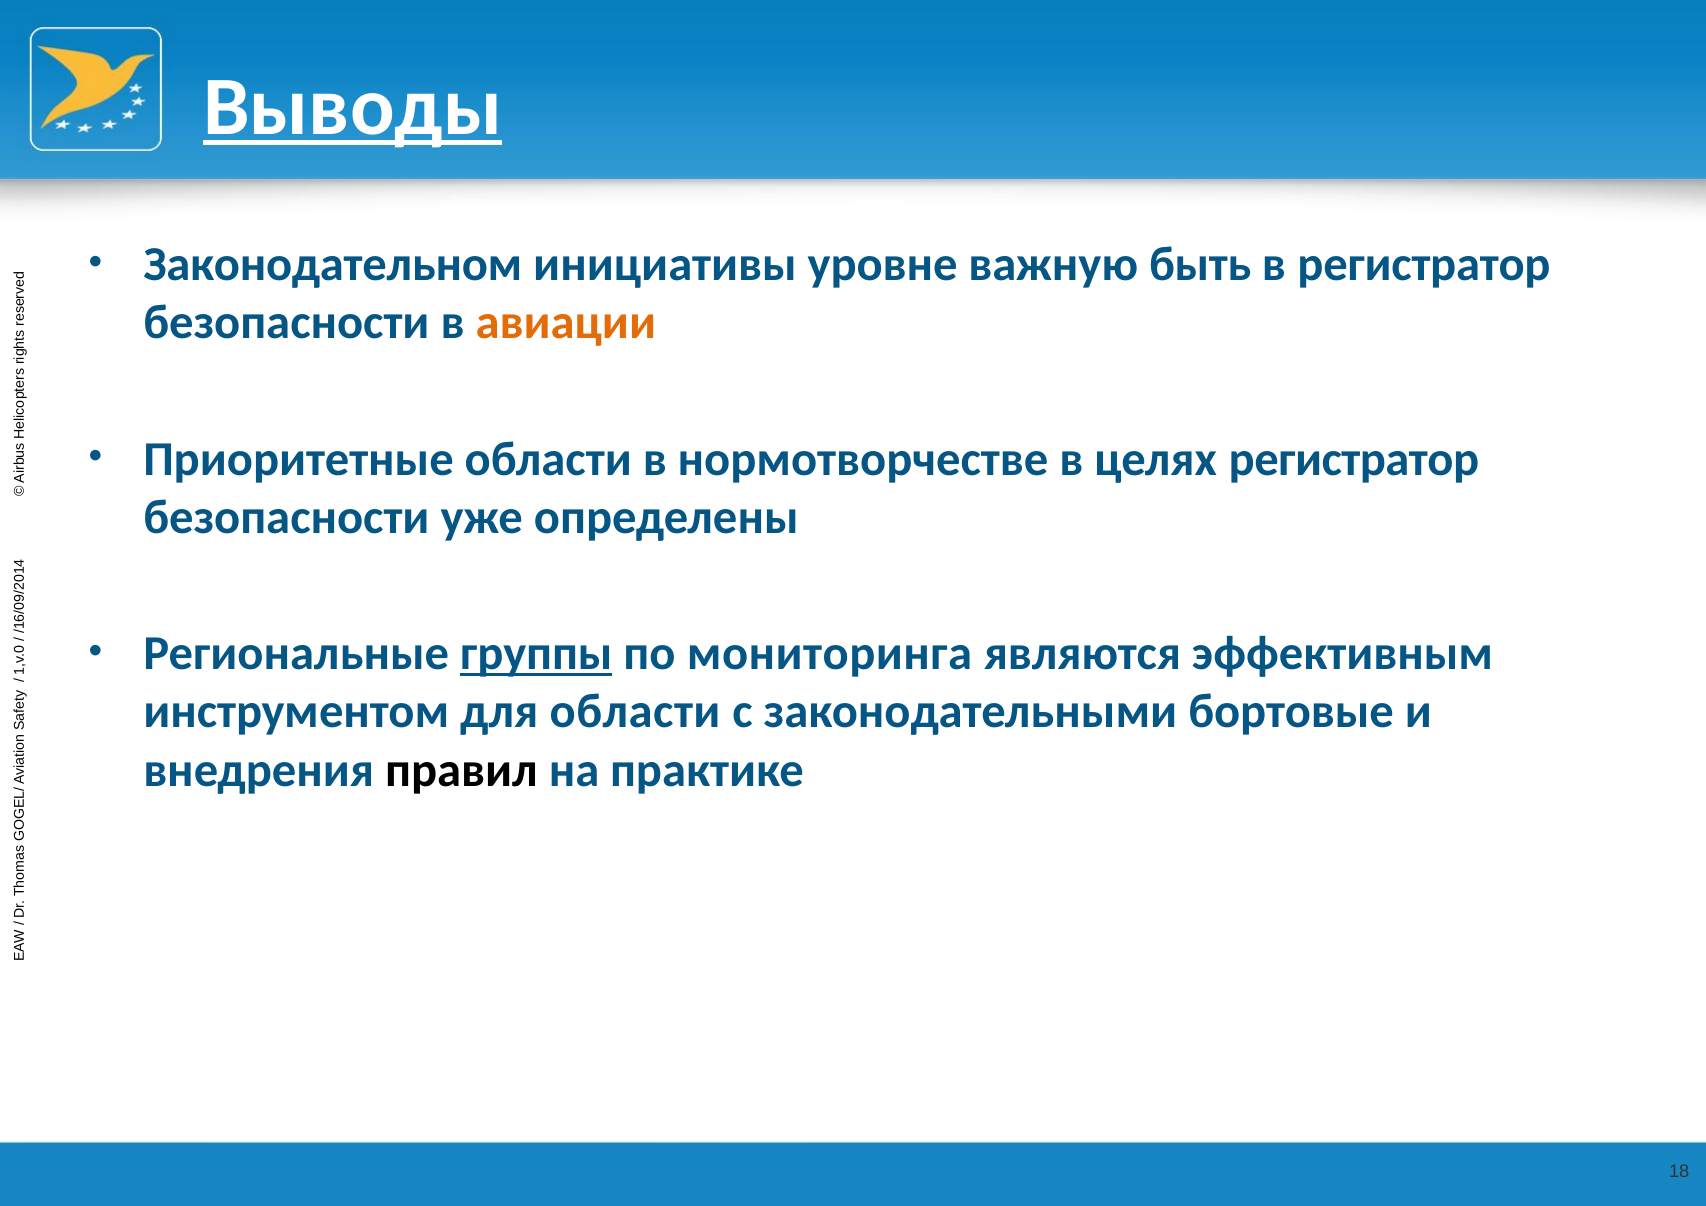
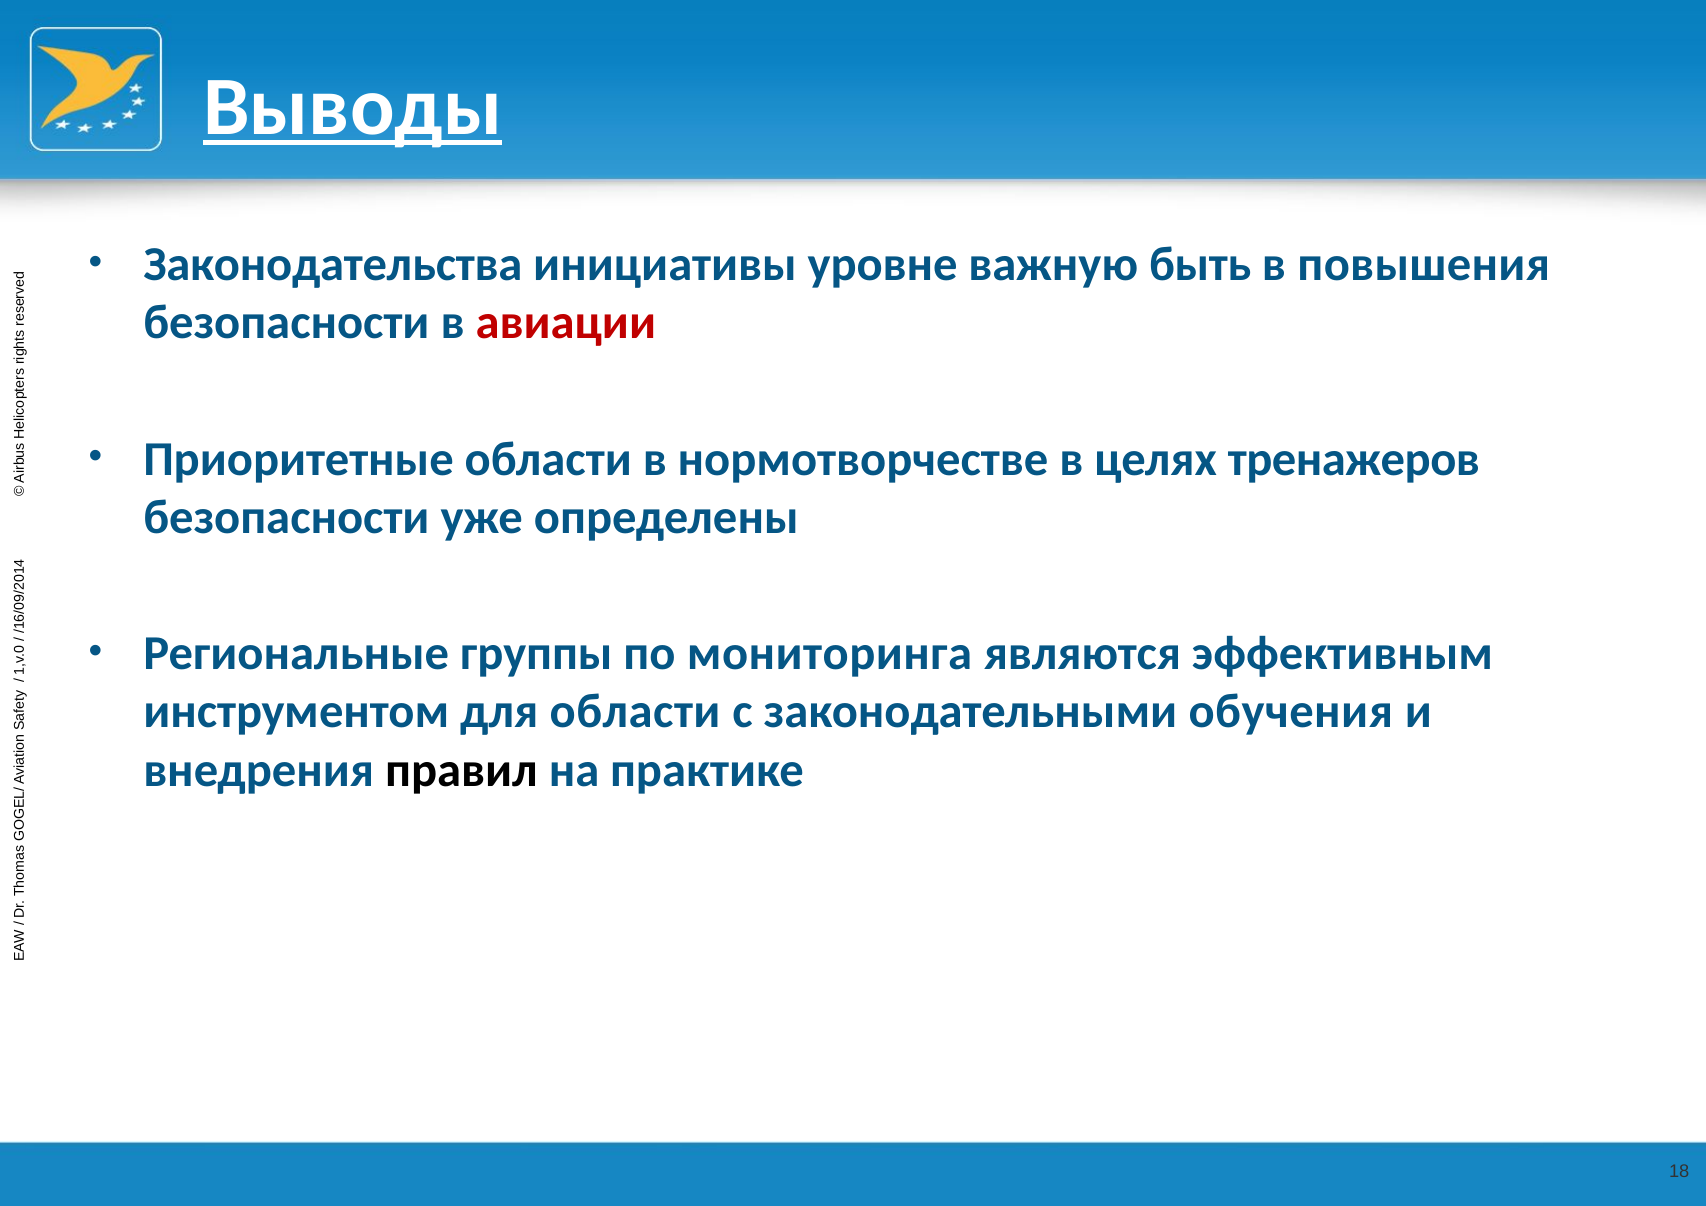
Законодательном: Законодательном -> Законодательства
в регистратор: регистратор -> повышения
авиации colour: orange -> red
целях регистратор: регистратор -> тренажеров
группы underline: present -> none
бортовые: бортовые -> обучения
